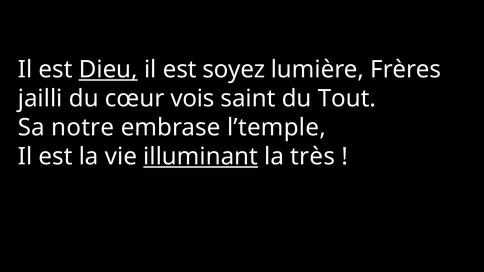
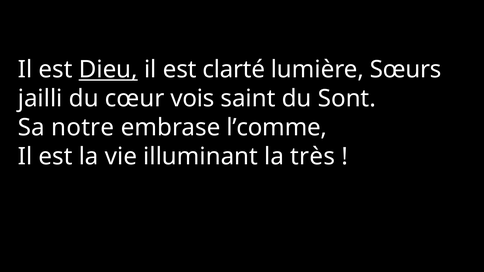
soyez: soyez -> clarté
Frères: Frères -> Sœurs
Tout: Tout -> Sont
l’temple: l’temple -> l’comme
illuminant underline: present -> none
